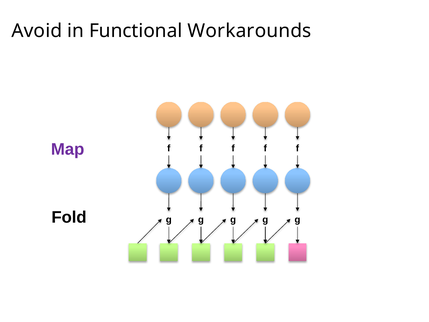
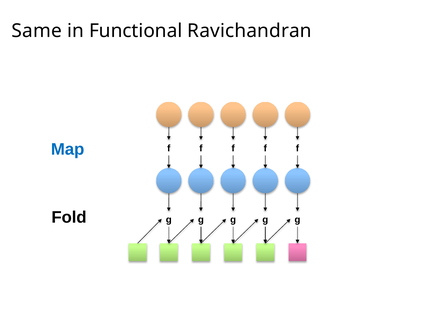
Avoid: Avoid -> Same
Workarounds: Workarounds -> Ravichandran
Map colour: purple -> blue
